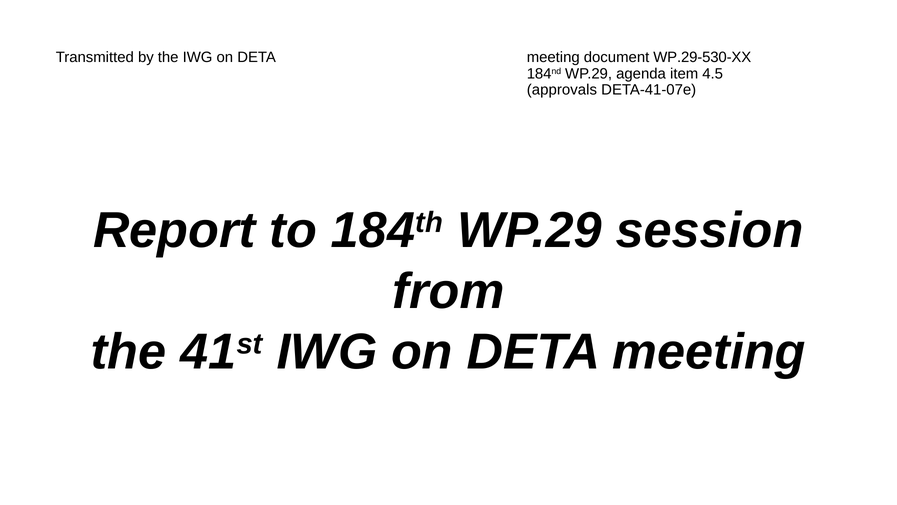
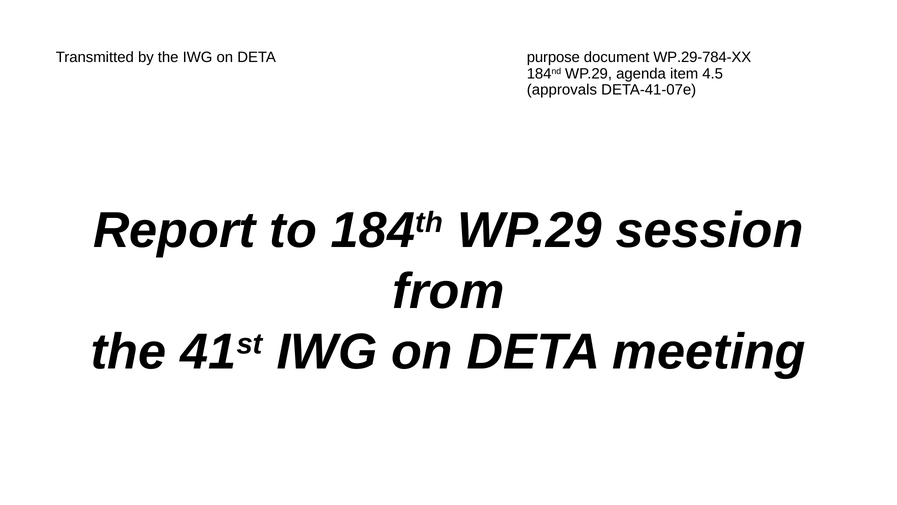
meeting at (553, 57): meeting -> purpose
WP.29-530-XX: WP.29-530-XX -> WP.29-784-XX
